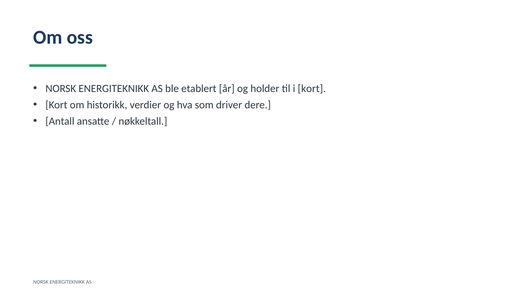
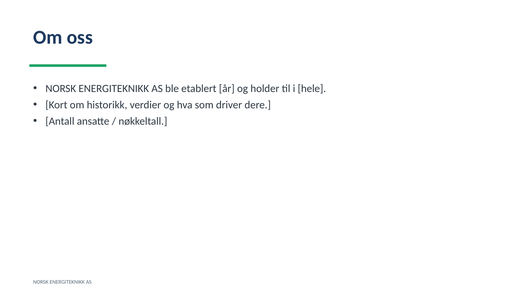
i kort: kort -> hele
